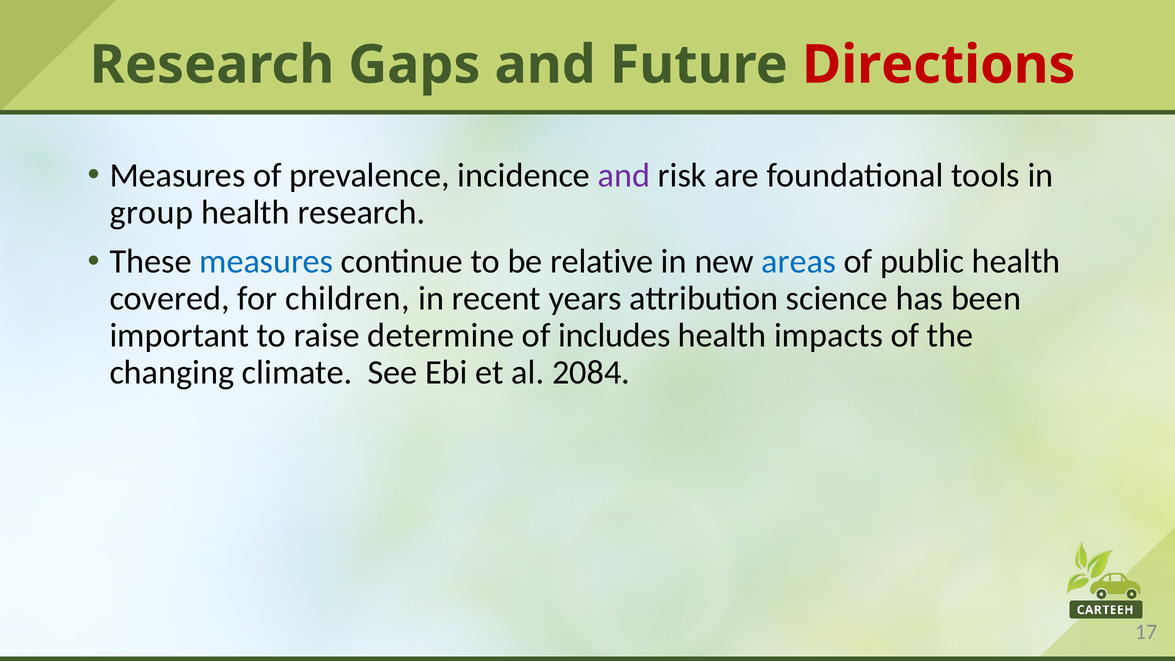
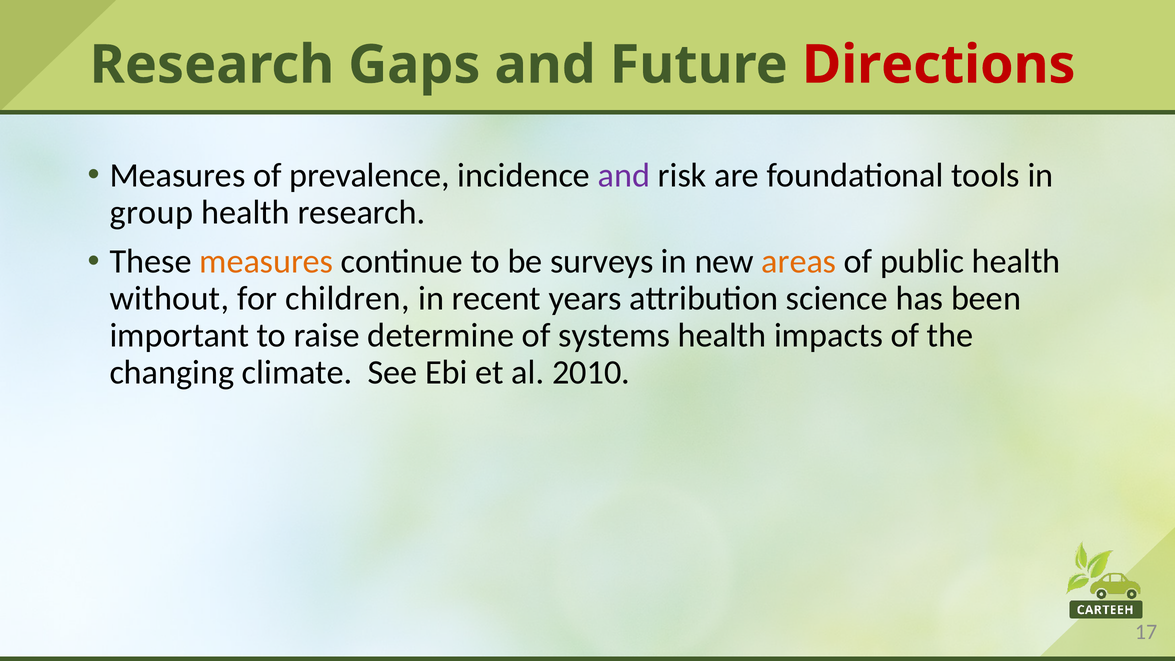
measures at (266, 262) colour: blue -> orange
relative: relative -> surveys
areas colour: blue -> orange
covered: covered -> without
includes: includes -> systems
2084: 2084 -> 2010
